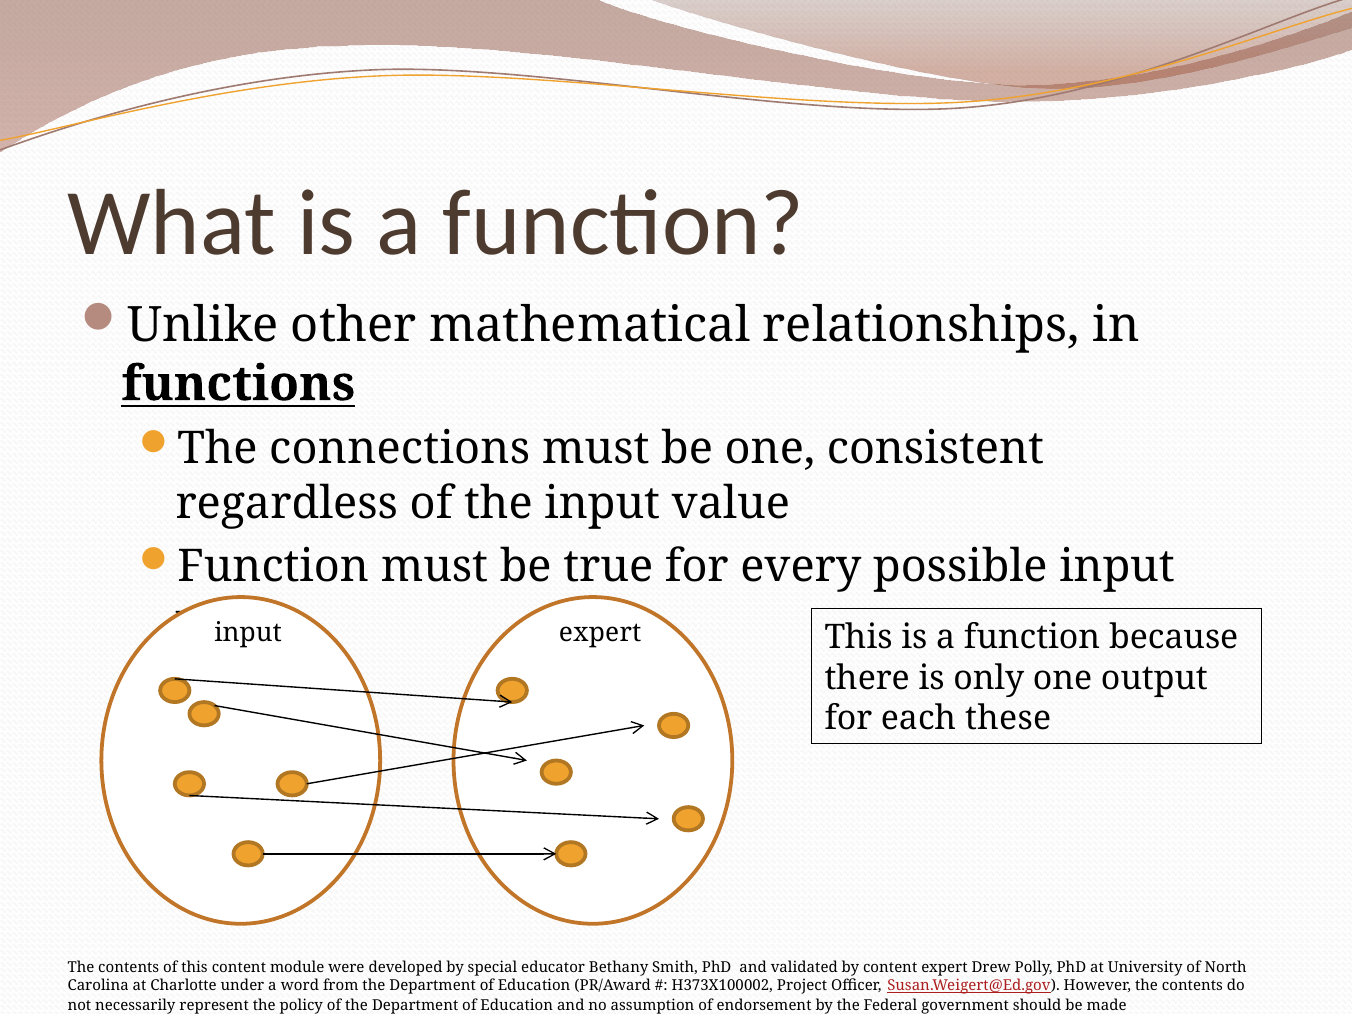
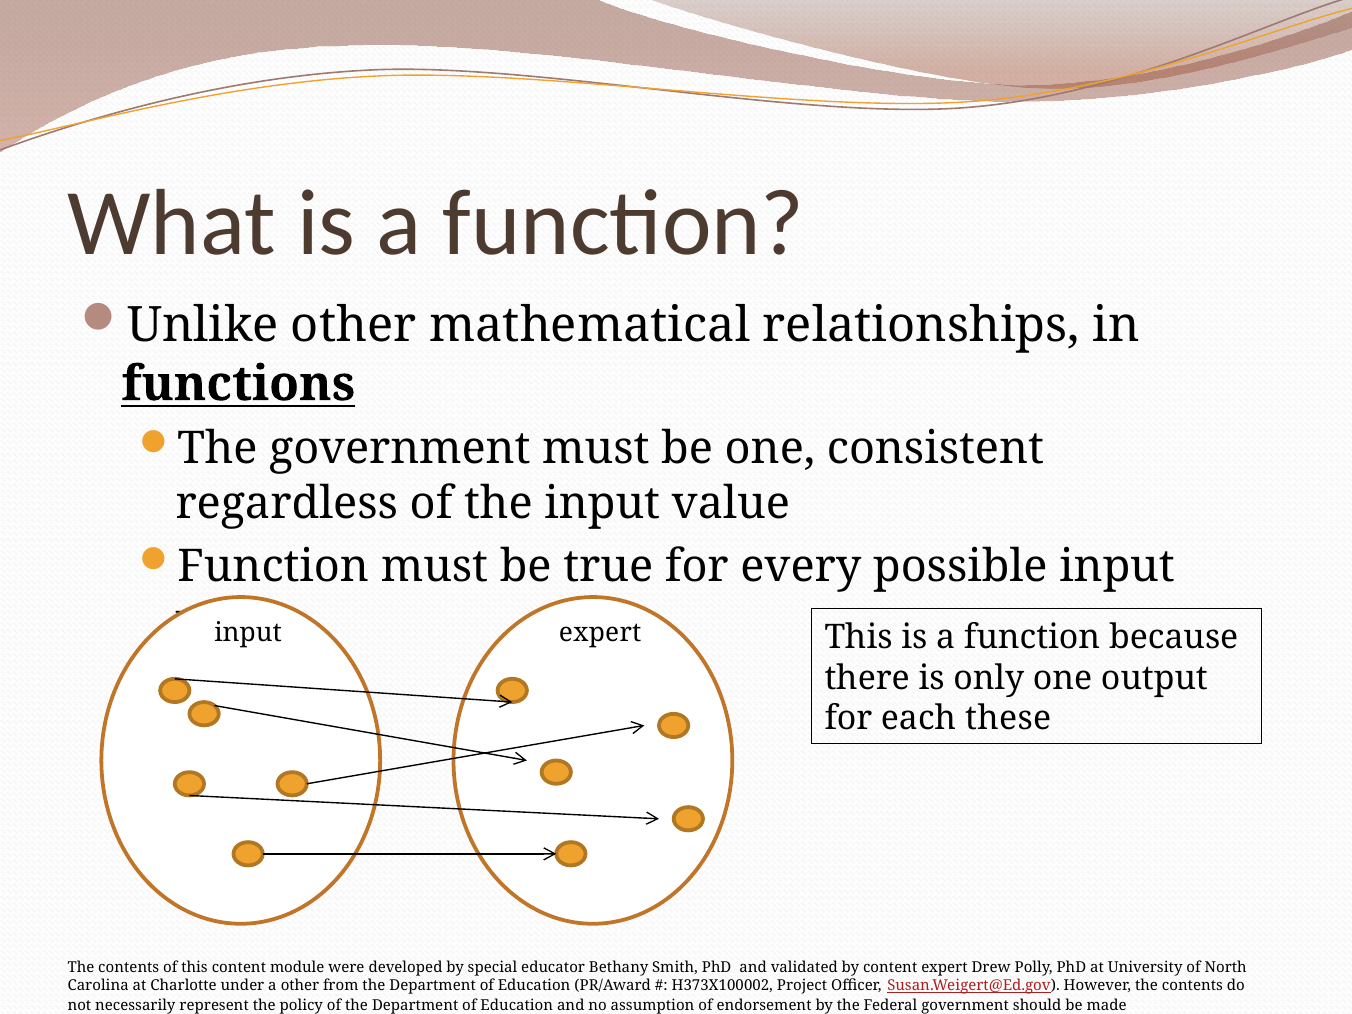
The connections: connections -> government
a word: word -> other
